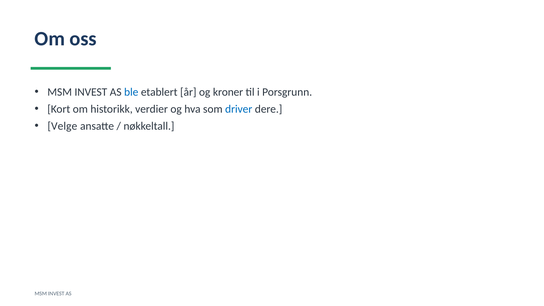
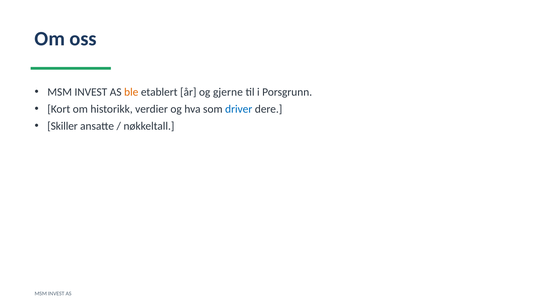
ble colour: blue -> orange
kroner: kroner -> gjerne
Velge: Velge -> Skiller
